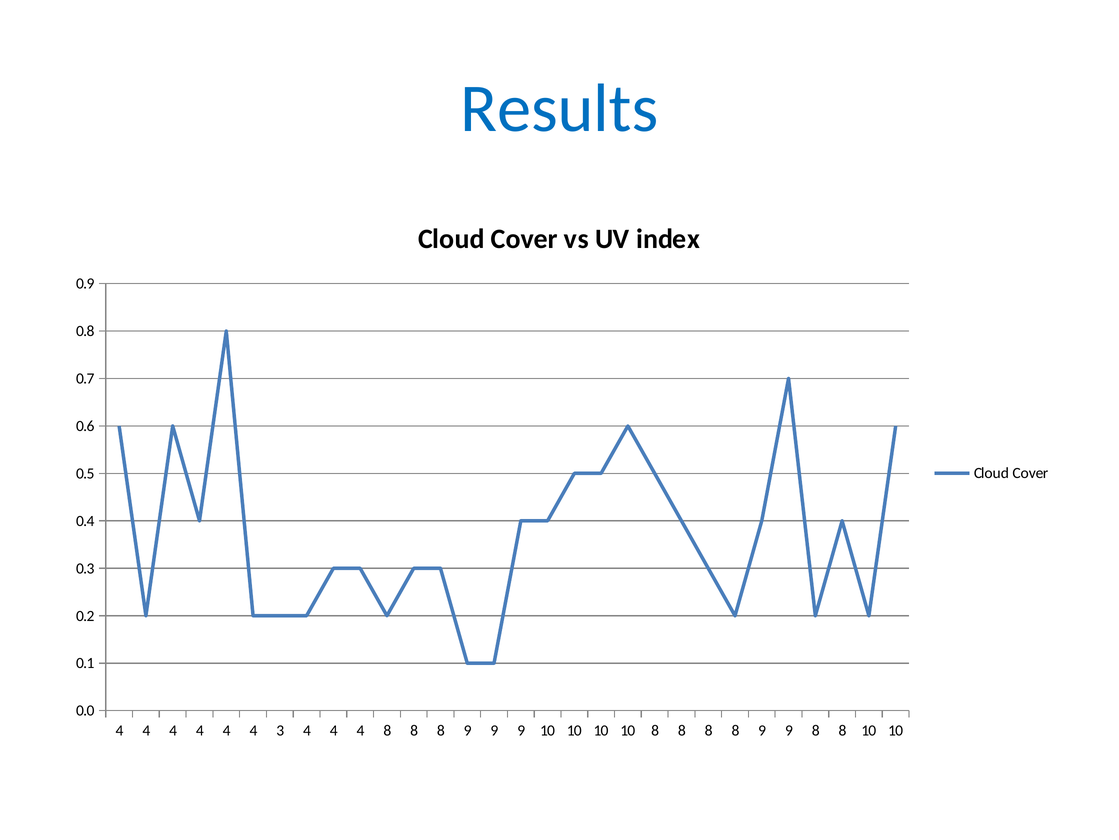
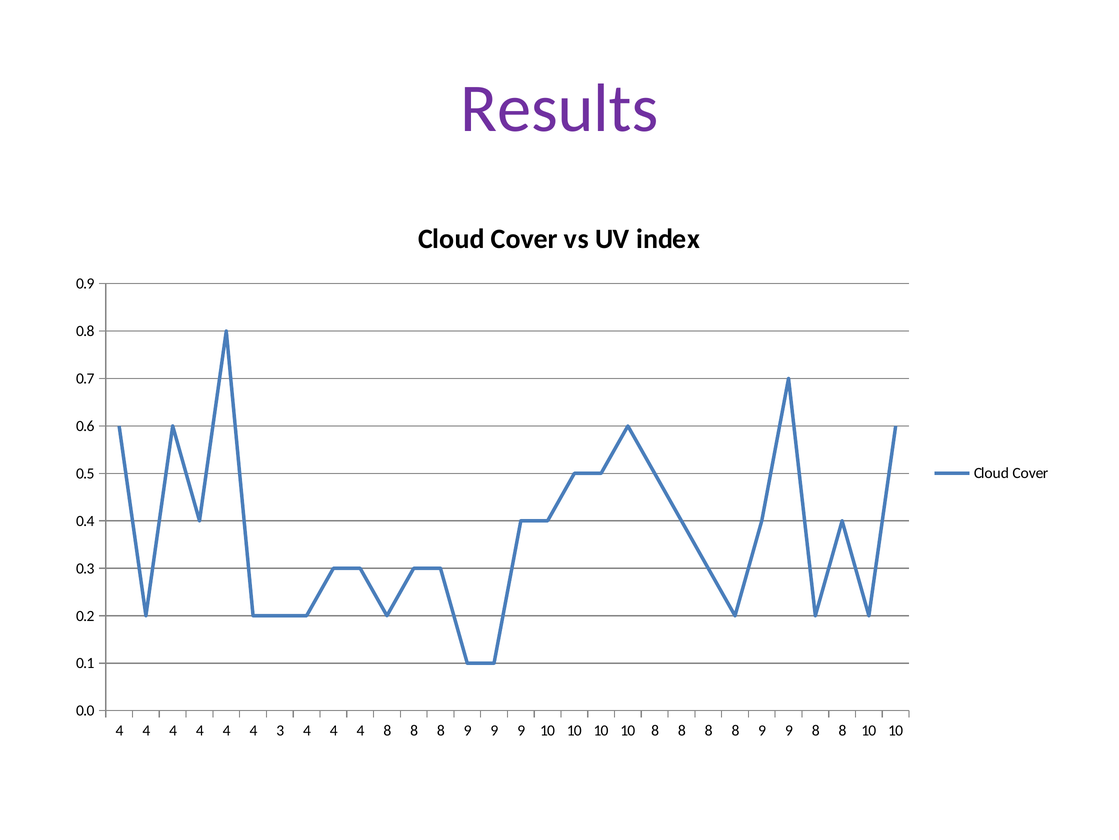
Results colour: blue -> purple
